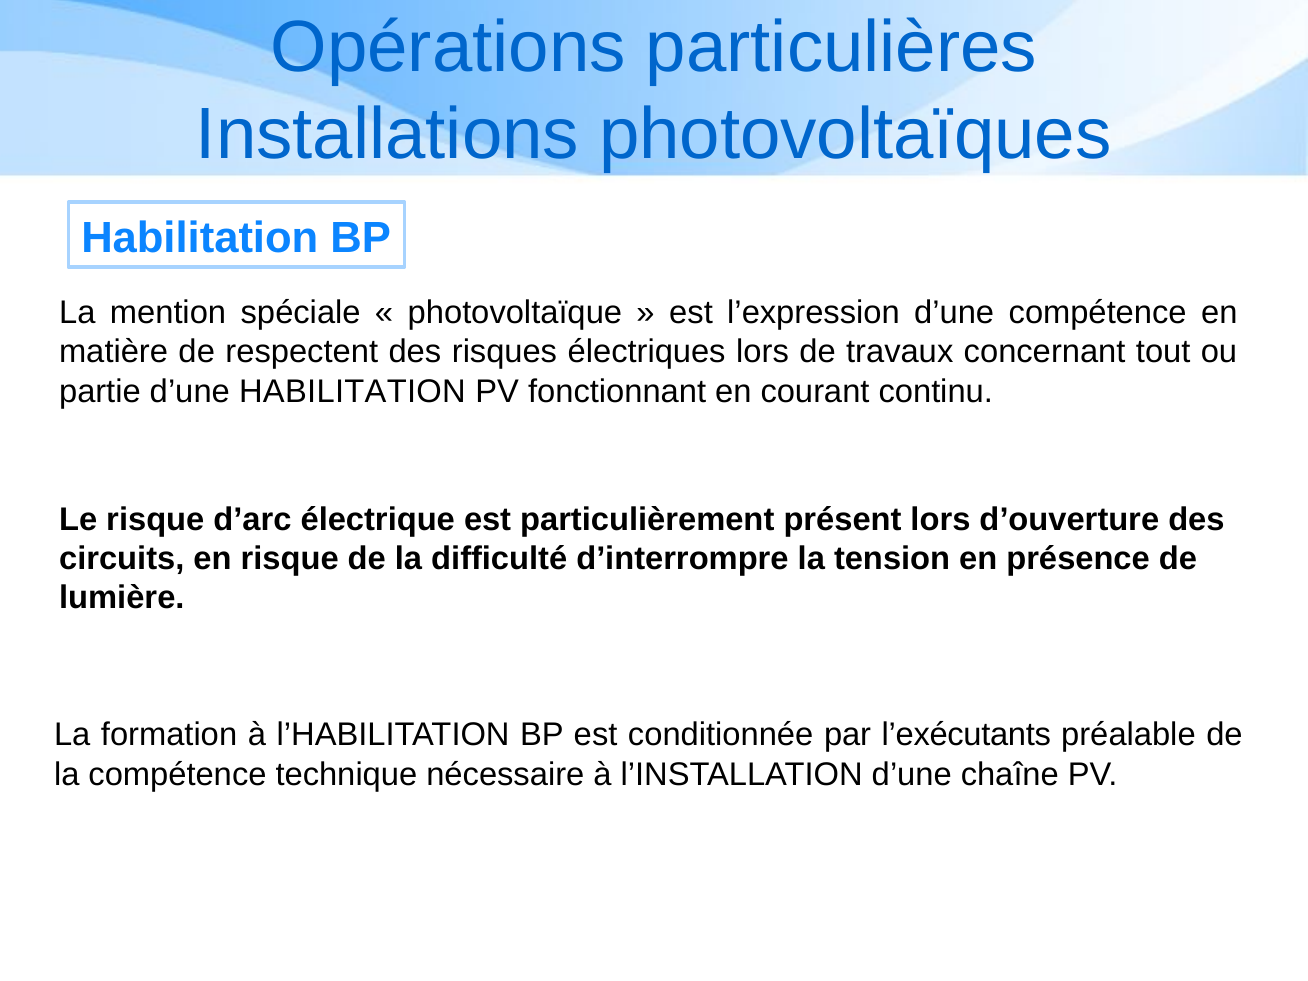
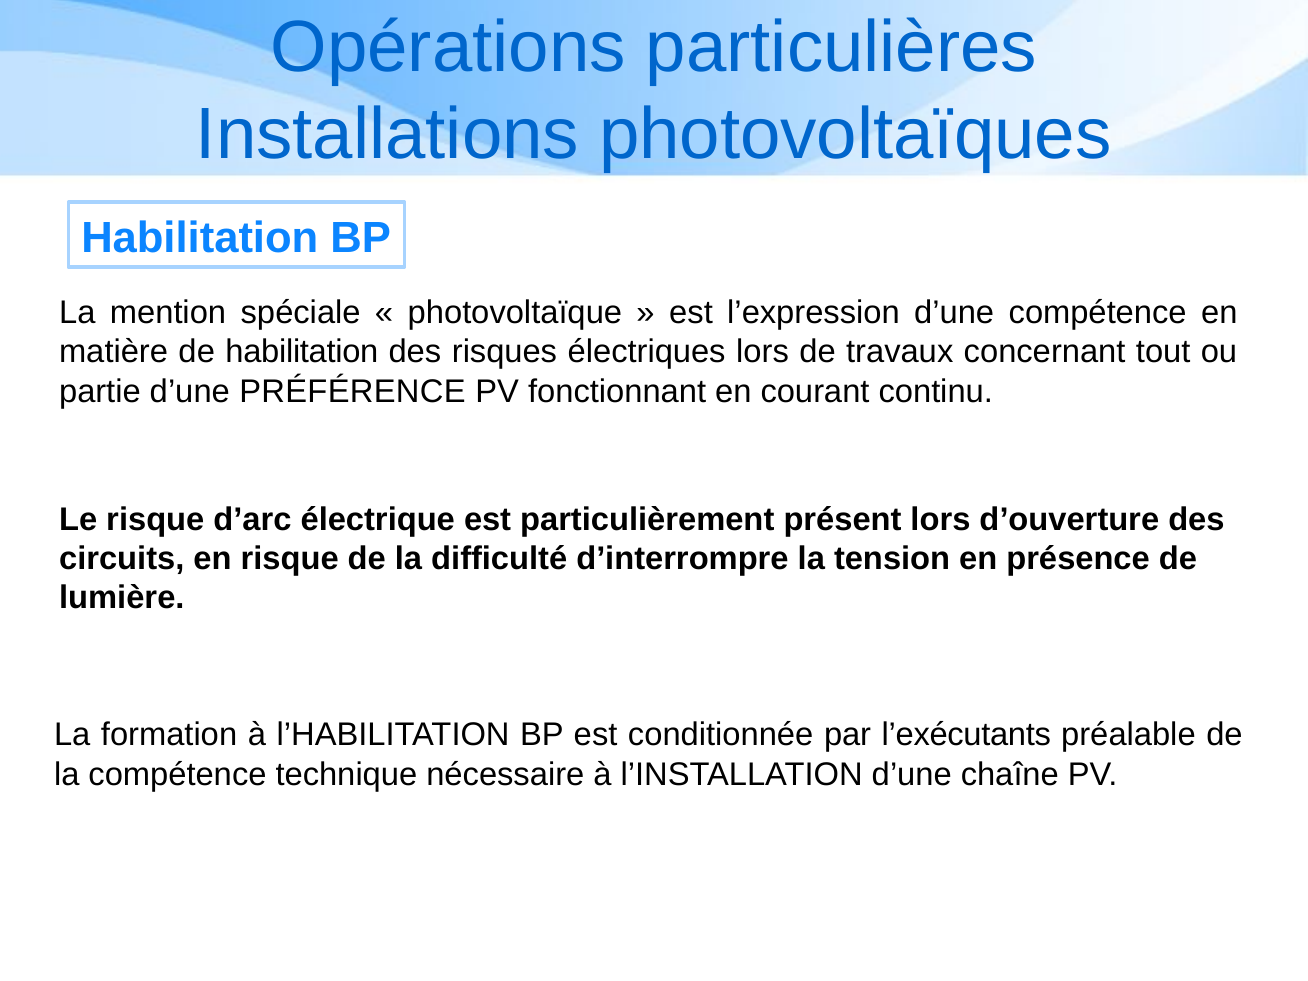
de respectent: respectent -> habilitation
d’une HABILITATION: HABILITATION -> PRÉFÉRENCE
